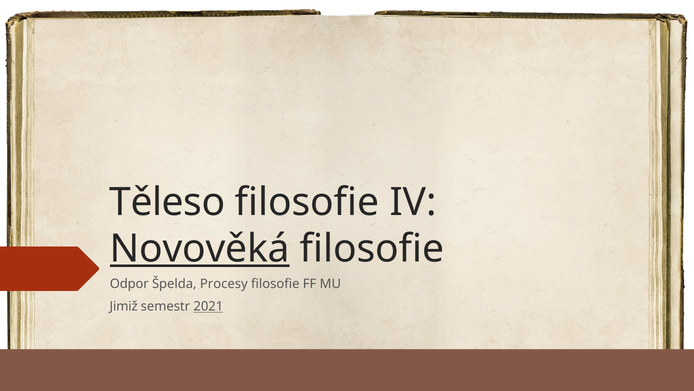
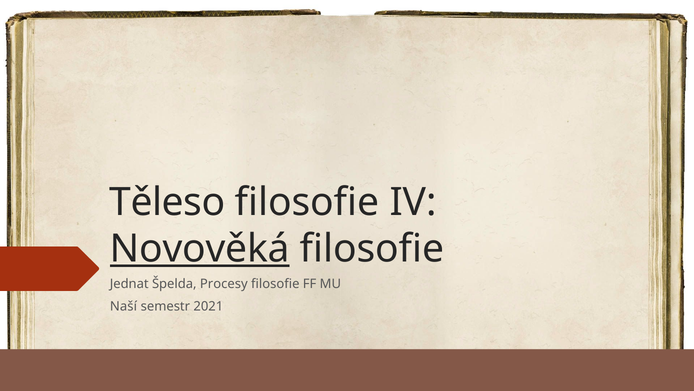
Odpor: Odpor -> Jednat
Jimiž: Jimiž -> Naší
2021 underline: present -> none
